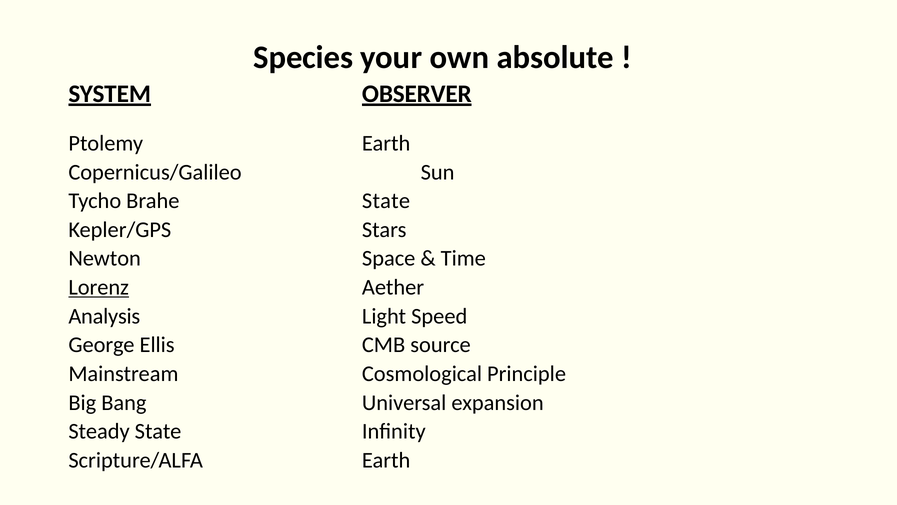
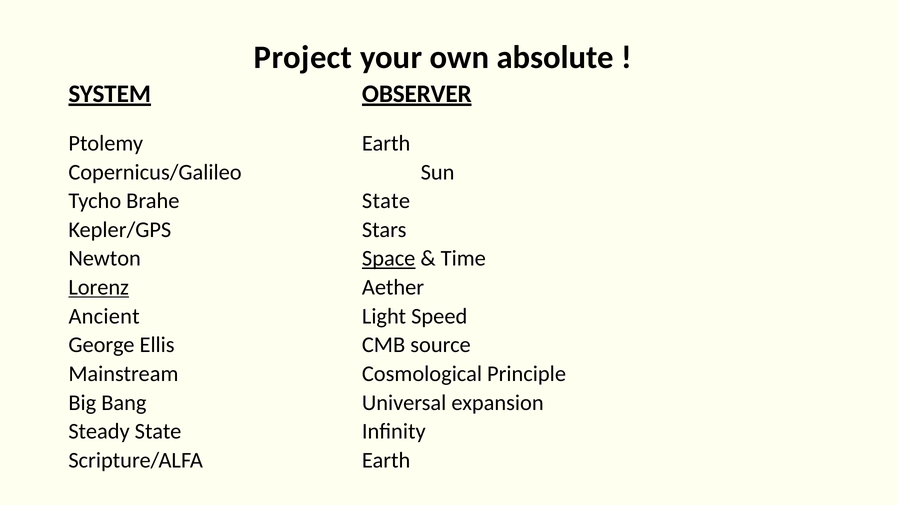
Species: Species -> Project
Space underline: none -> present
Analysis: Analysis -> Ancient
